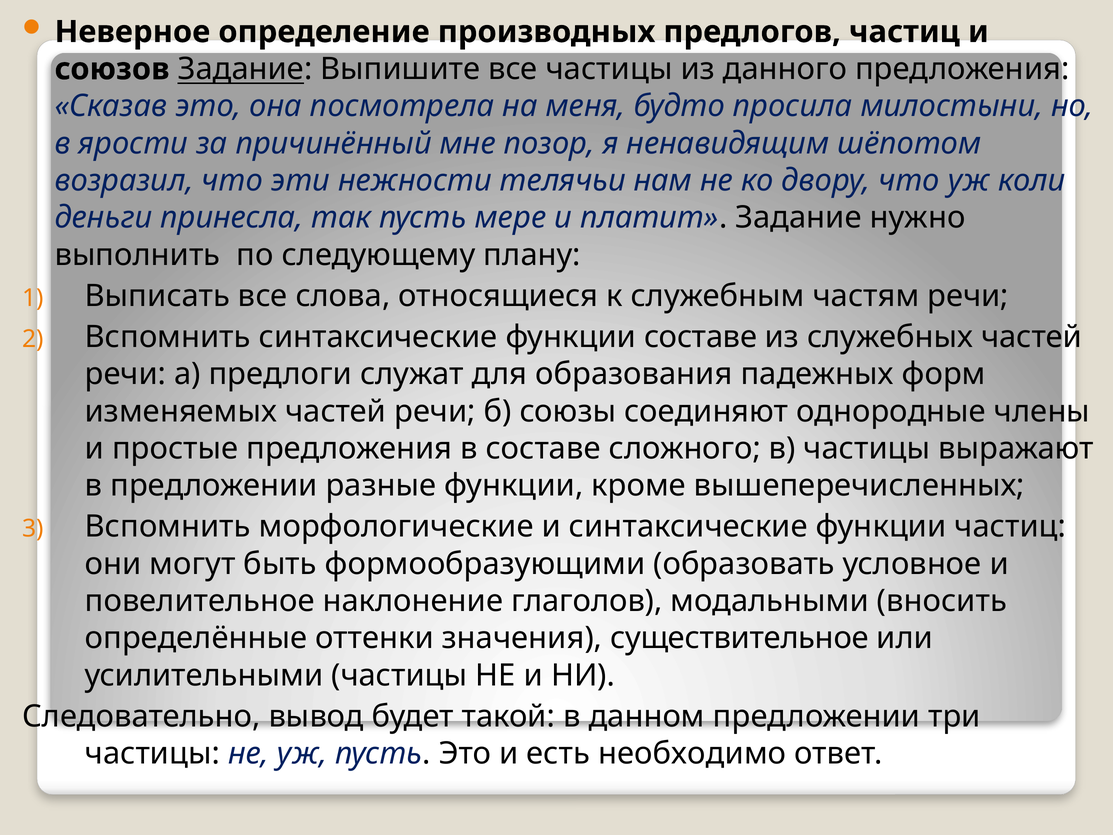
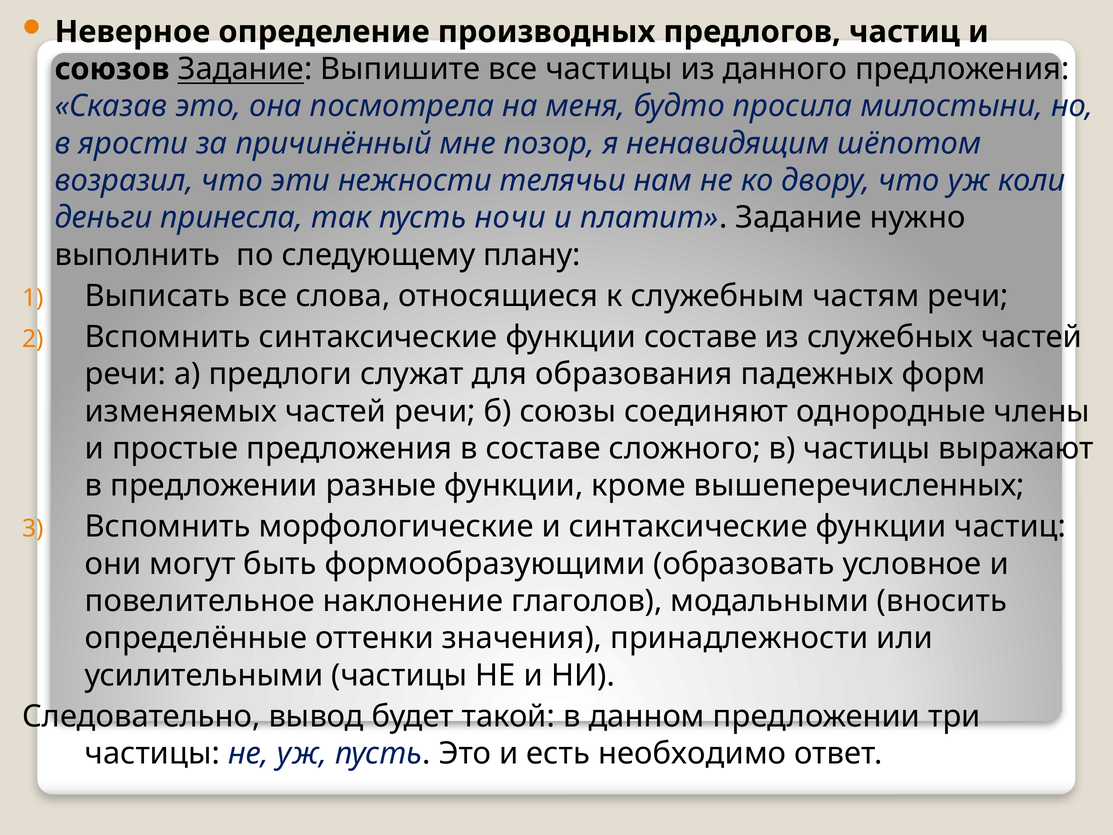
мере: мере -> ночи
существительное: существительное -> принадлежности
